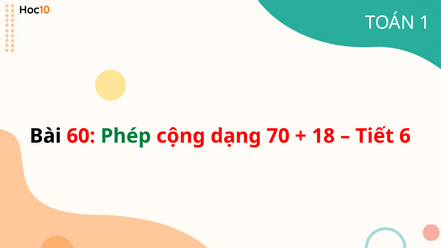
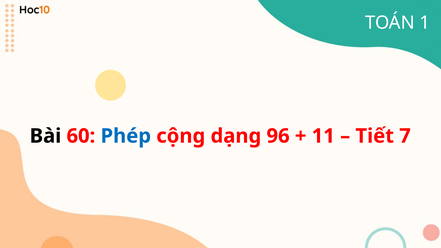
Phép colour: green -> blue
70: 70 -> 96
18: 18 -> 11
6: 6 -> 7
